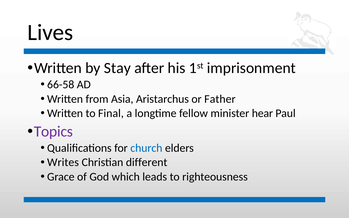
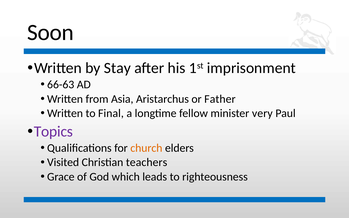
Lives: Lives -> Soon
66-58: 66-58 -> 66-63
hear: hear -> very
church colour: blue -> orange
Writes: Writes -> Visited
different: different -> teachers
